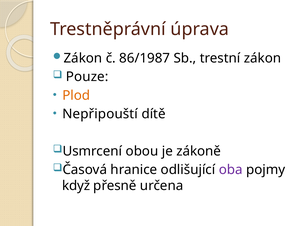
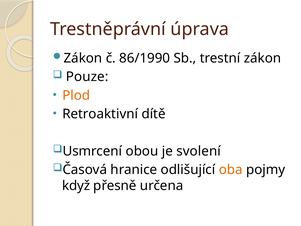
86/1987: 86/1987 -> 86/1990
Nepřipouští: Nepřipouští -> Retroaktivní
zákoně: zákoně -> svolení
oba colour: purple -> orange
